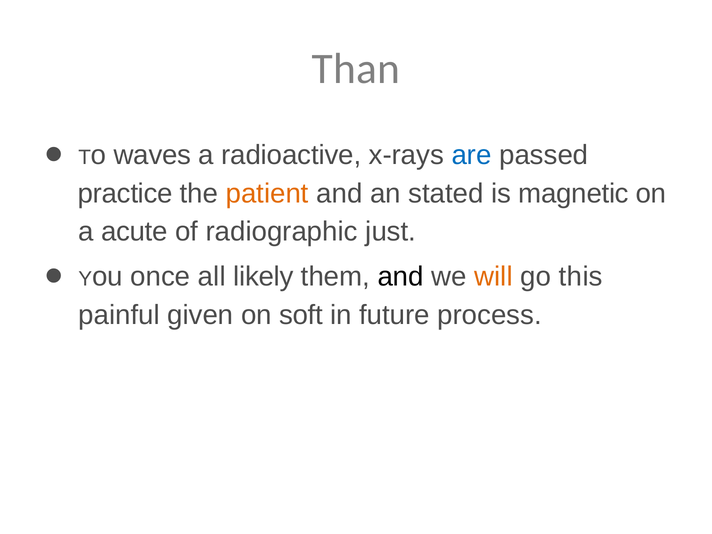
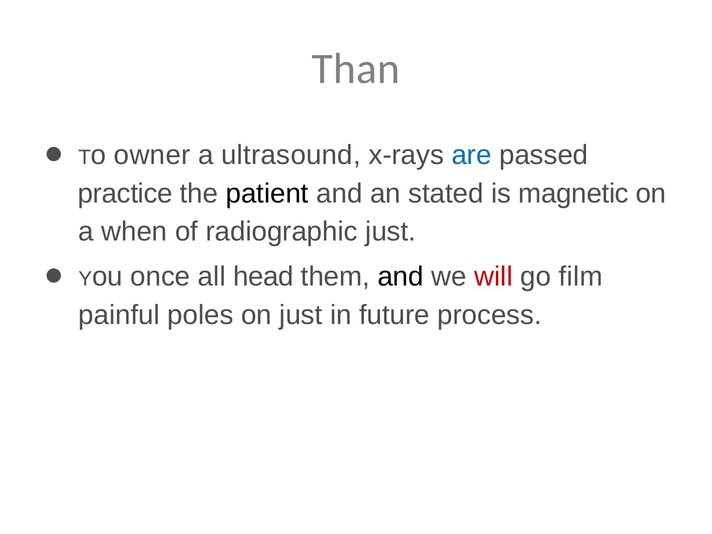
waves: waves -> owner
radioactive: radioactive -> ultrasound
patient colour: orange -> black
acute: acute -> when
likely: likely -> head
will colour: orange -> red
this: this -> film
given: given -> poles
on soft: soft -> just
